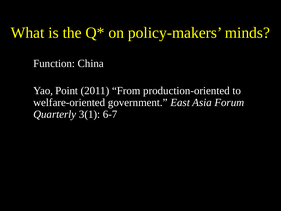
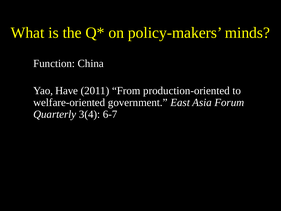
Point: Point -> Have
3(1: 3(1 -> 3(4
